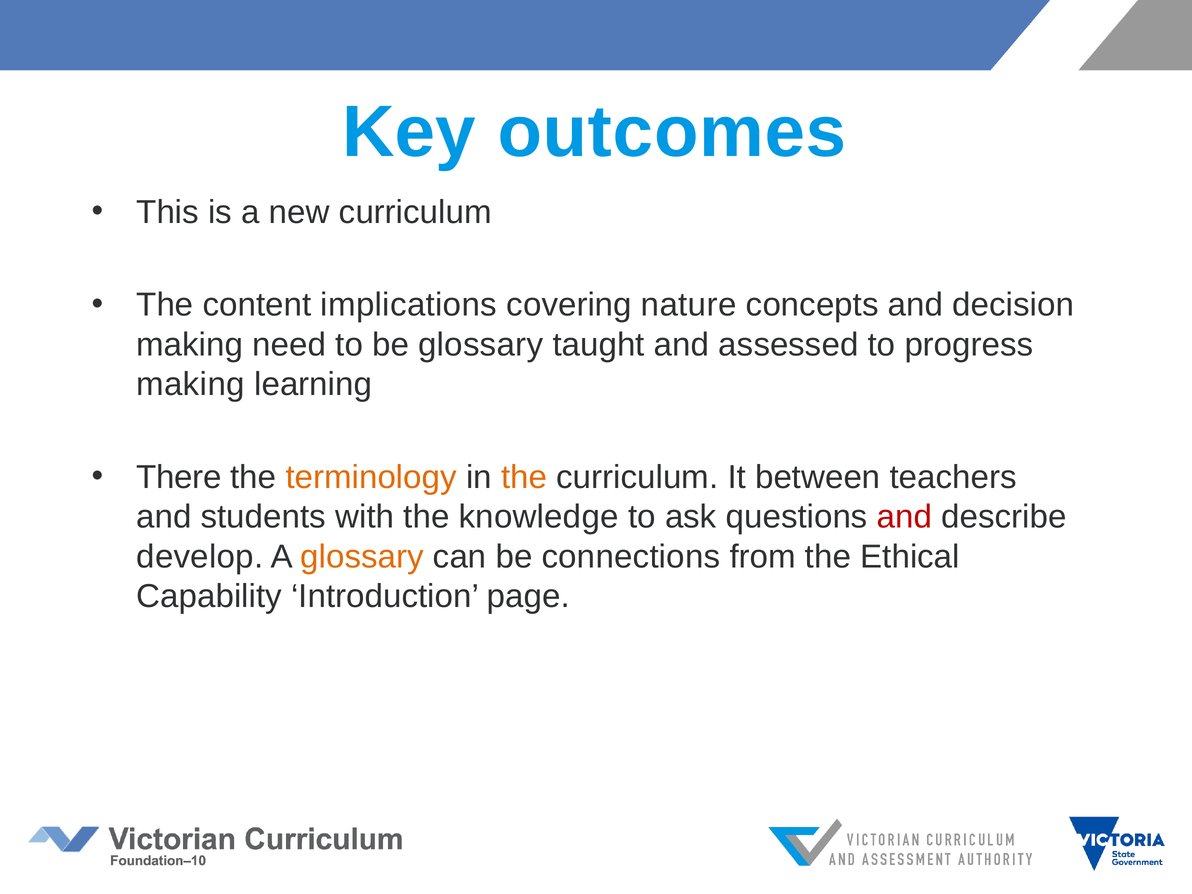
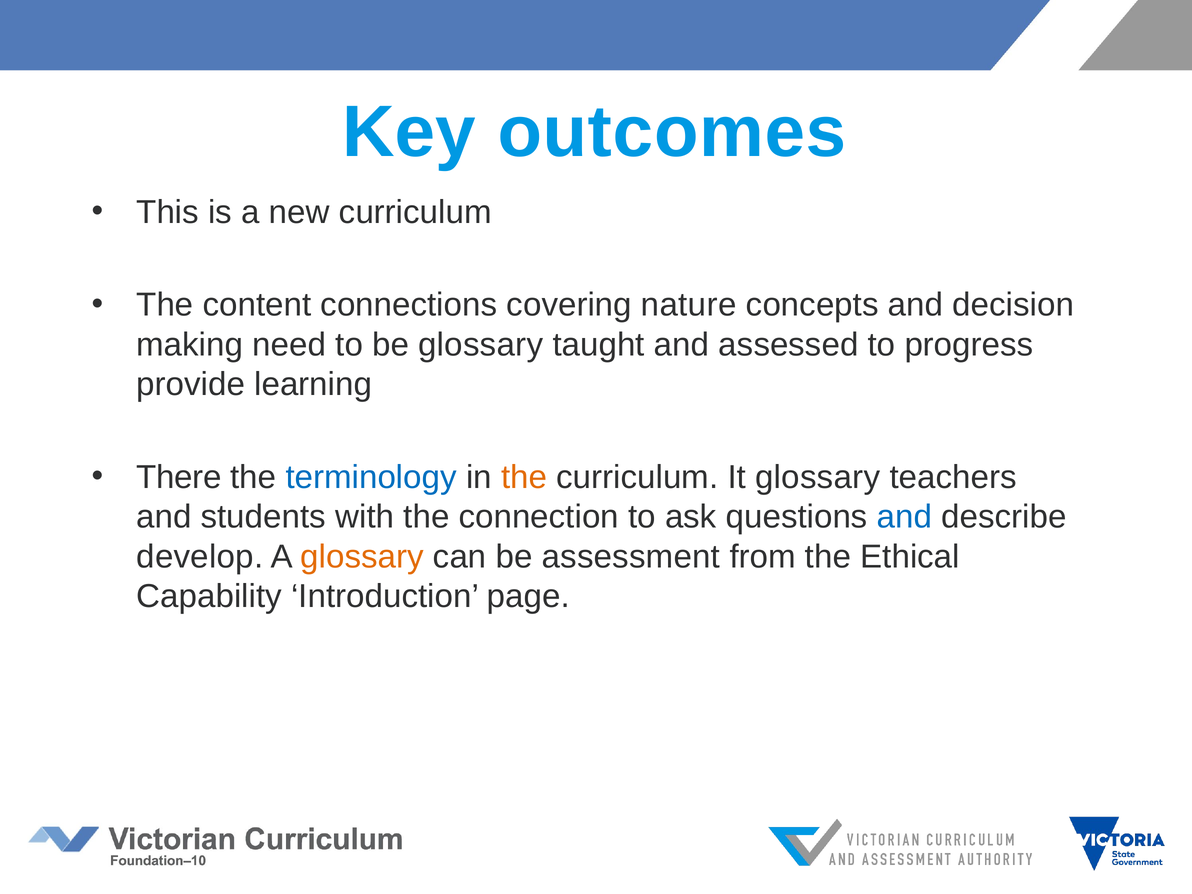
implications: implications -> connections
making at (191, 385): making -> provide
terminology colour: orange -> blue
It between: between -> glossary
knowledge: knowledge -> connection
and at (904, 517) colour: red -> blue
connections: connections -> assessment
